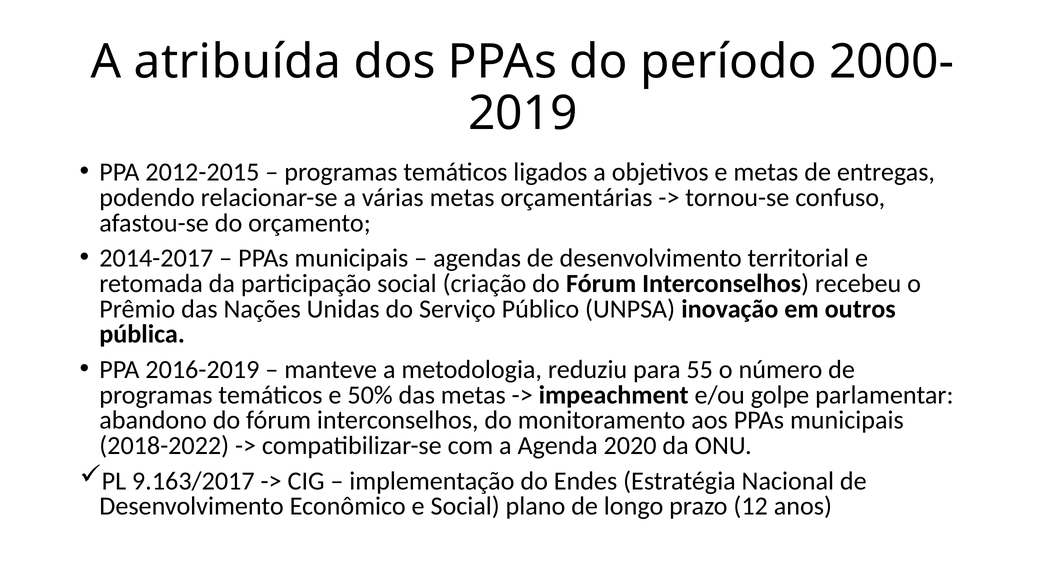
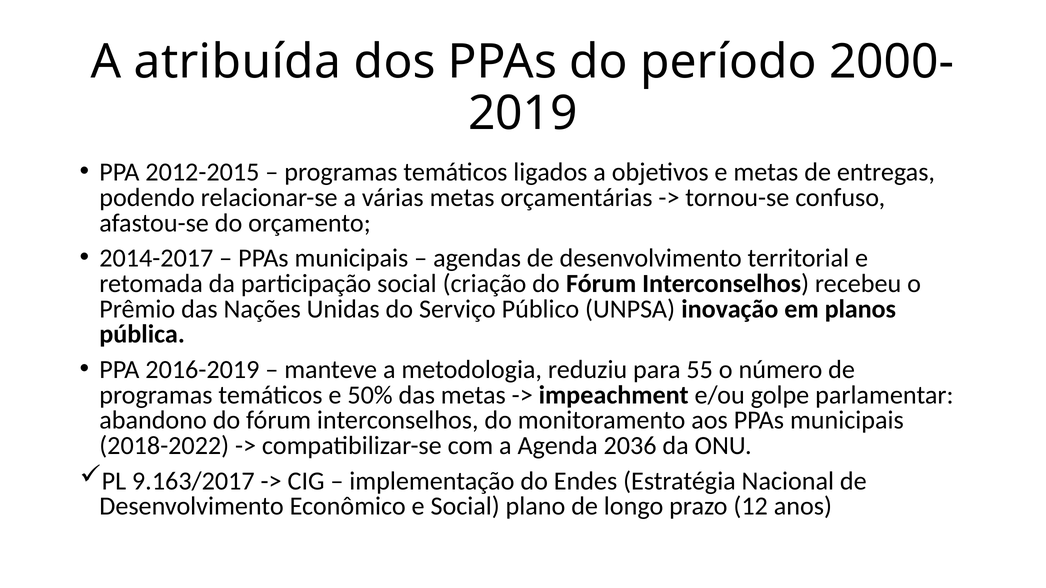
outros: outros -> planos
2020: 2020 -> 2036
